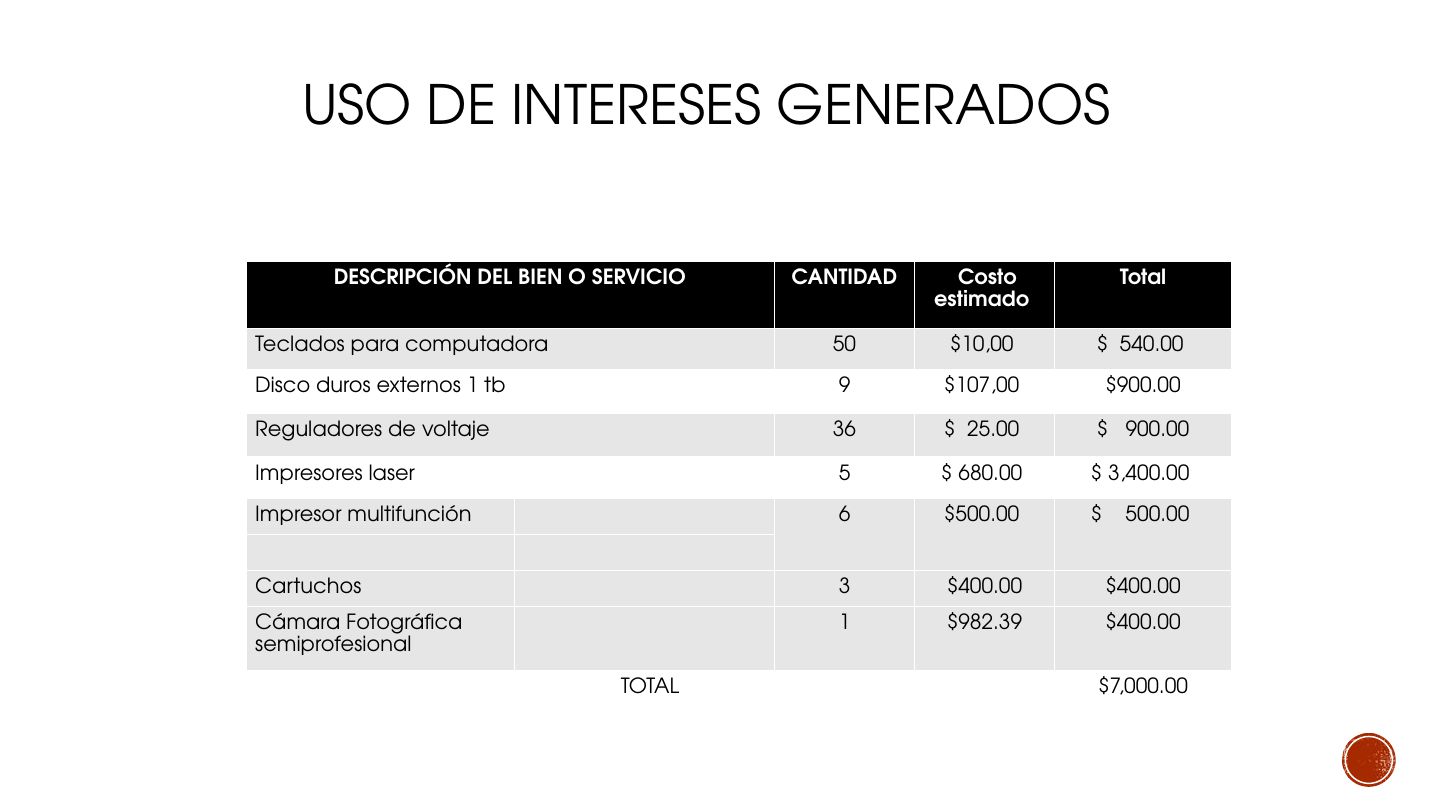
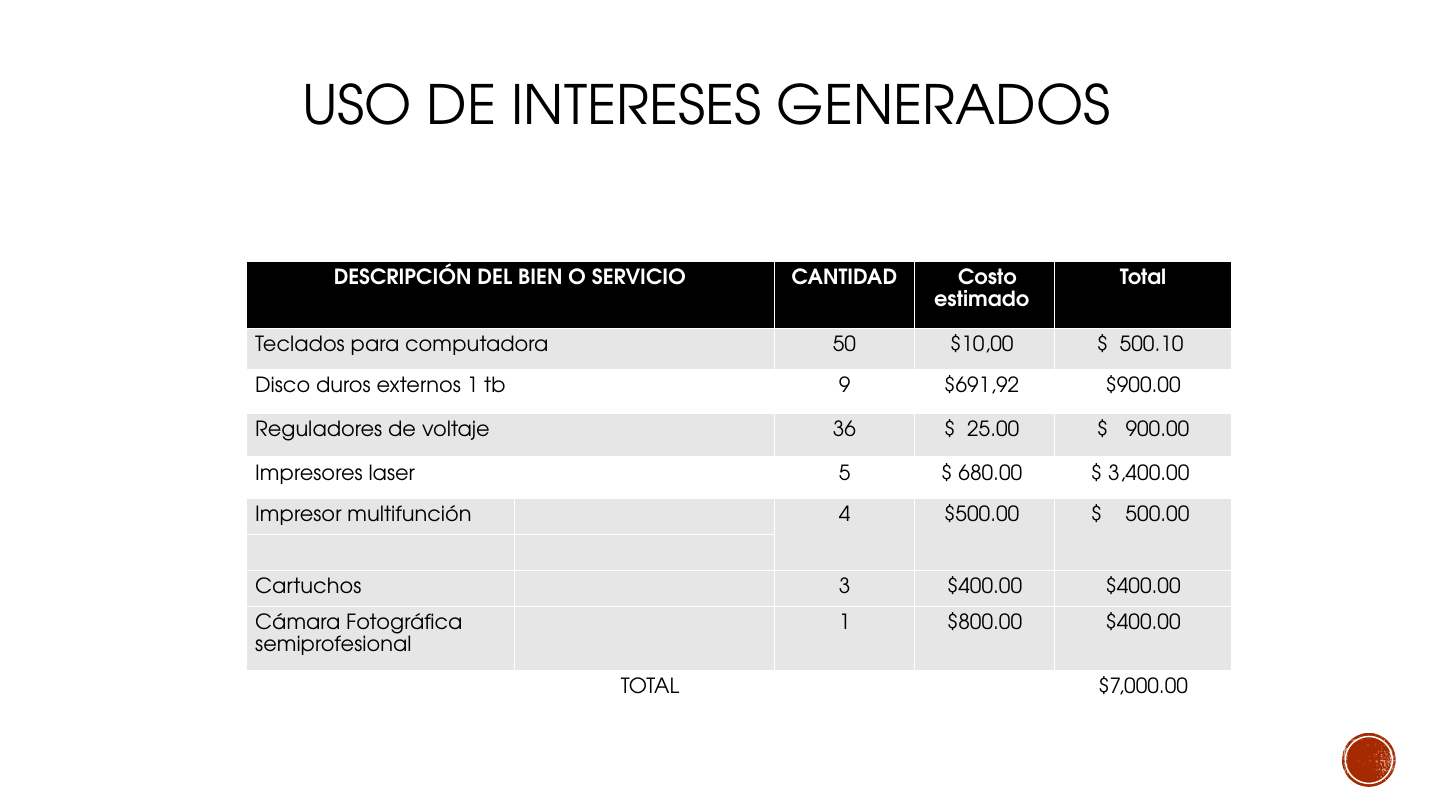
540.00: 540.00 -> 500.10
$107,00: $107,00 -> $691,92
6: 6 -> 4
$982.39: $982.39 -> $800.00
